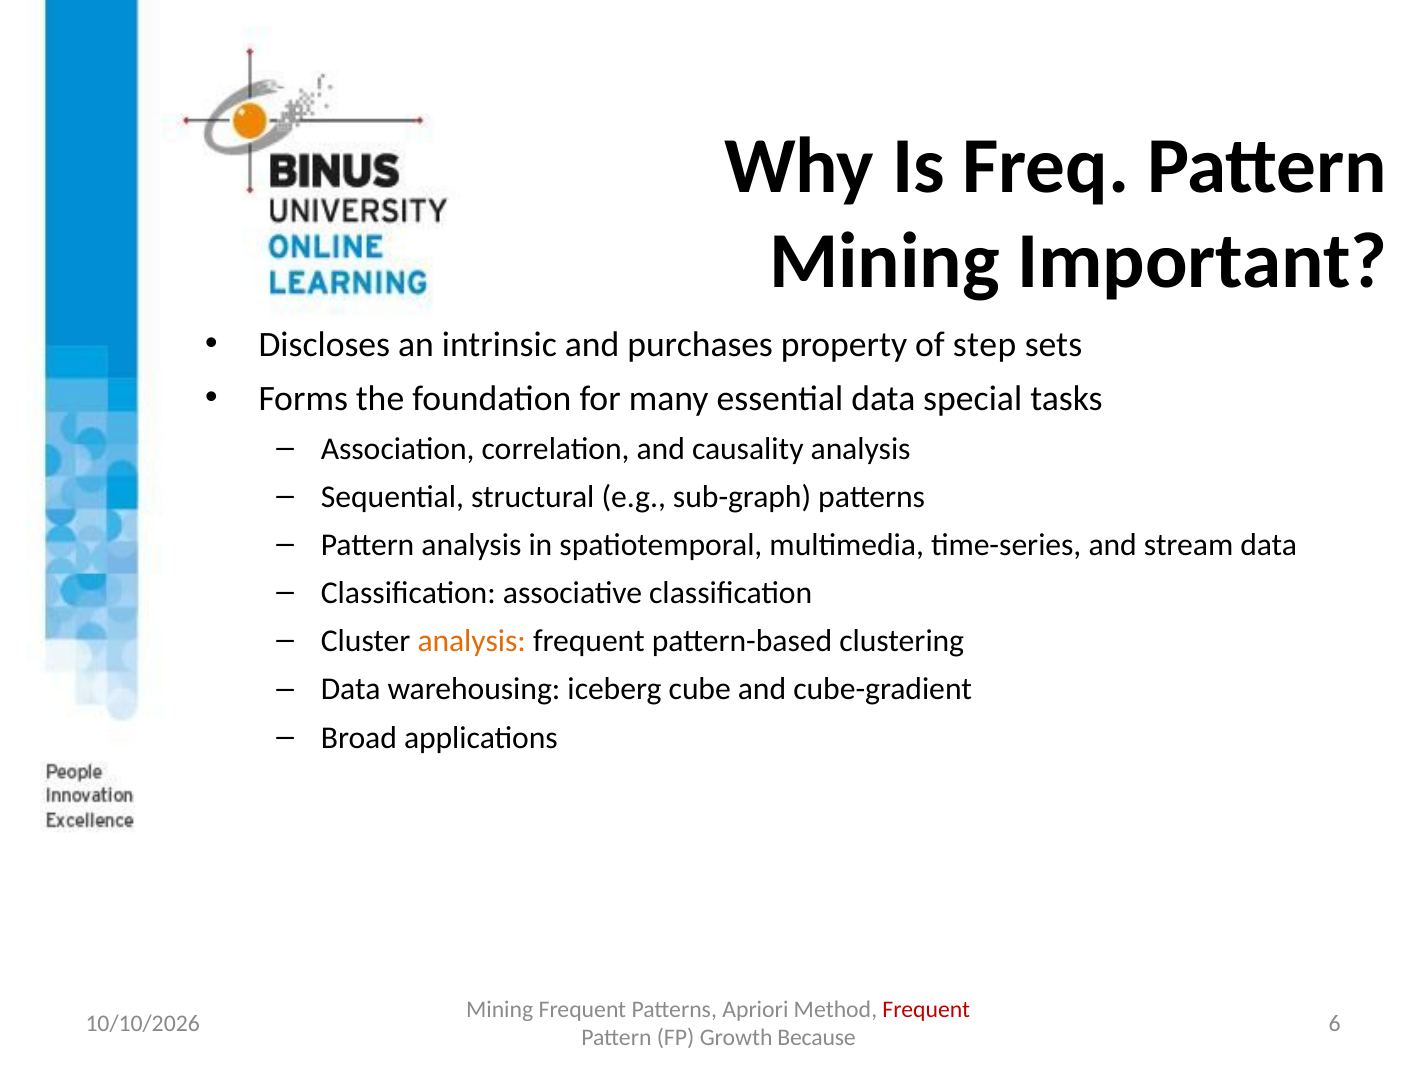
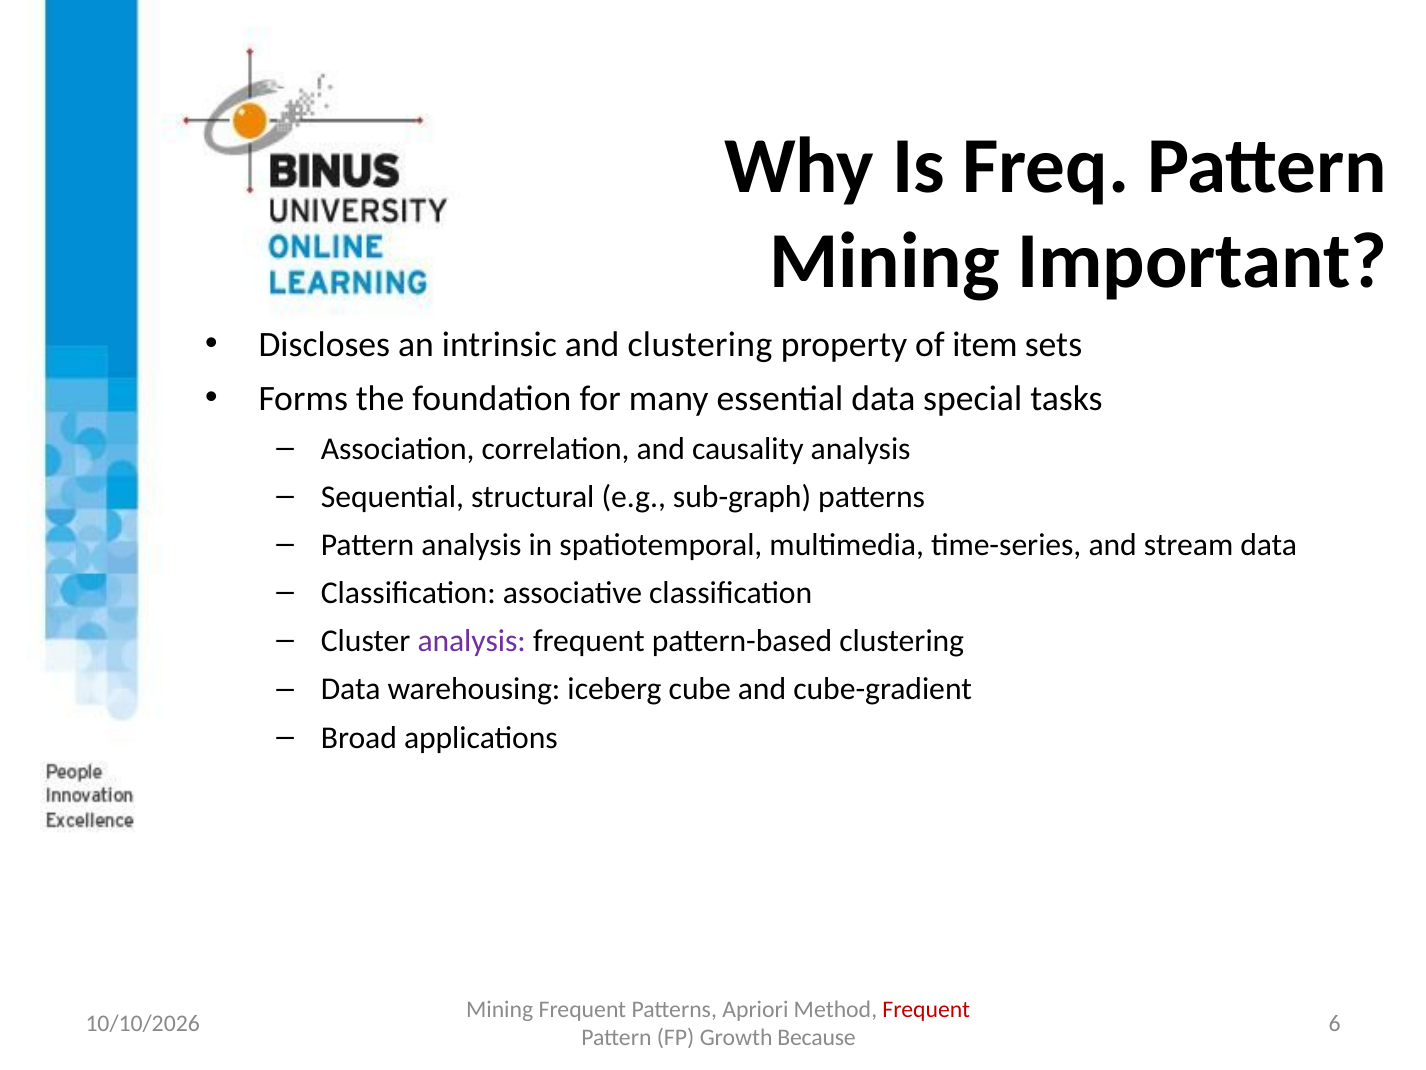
and purchases: purchases -> clustering
step: step -> item
analysis at (472, 641) colour: orange -> purple
